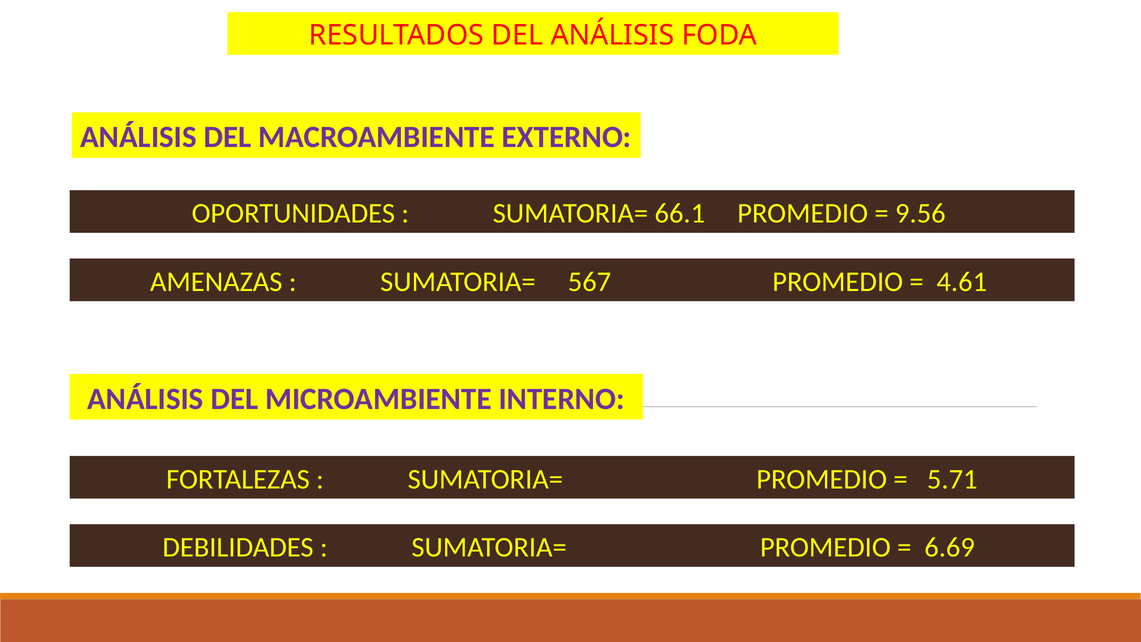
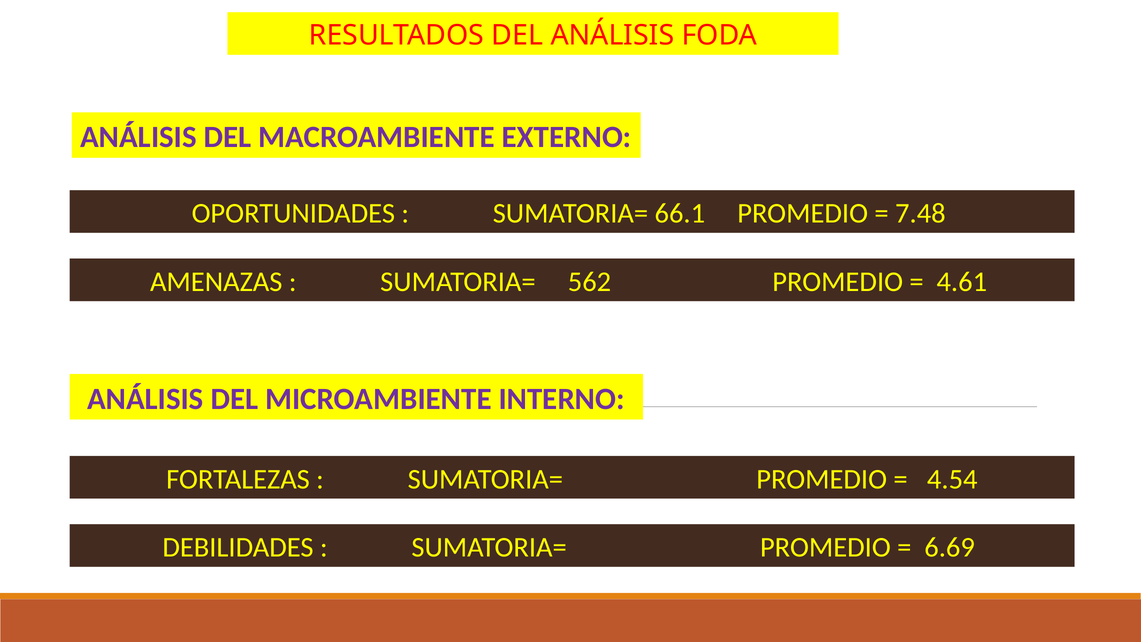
9.56: 9.56 -> 7.48
567: 567 -> 562
5.71: 5.71 -> 4.54
